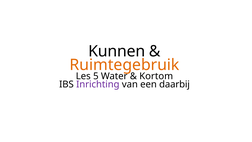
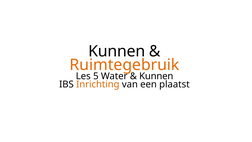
Kortom at (156, 76): Kortom -> Kunnen
Inrichting colour: purple -> orange
daarbij: daarbij -> plaatst
